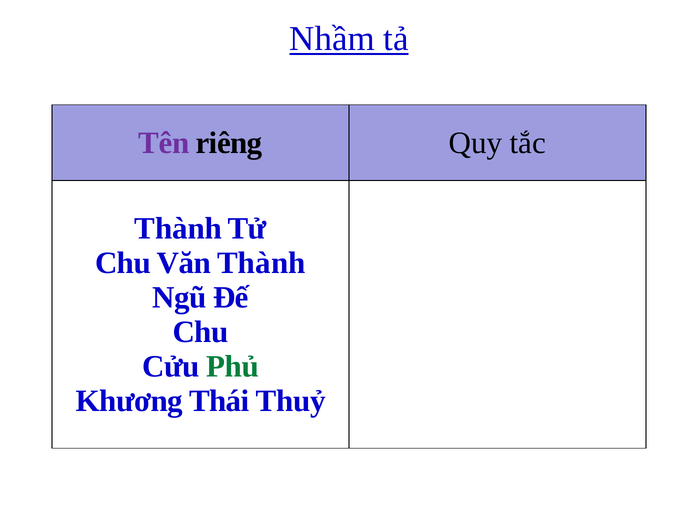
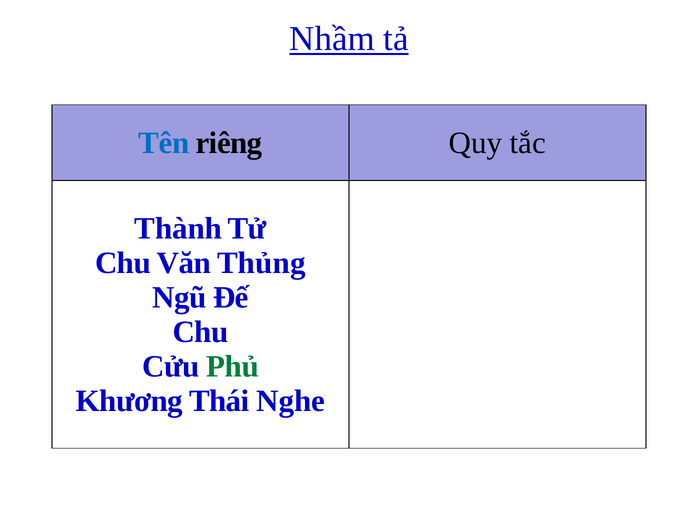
Tên colour: purple -> blue
Văn Thành: Thành -> Thủng
Thuỷ: Thuỷ -> Nghe
